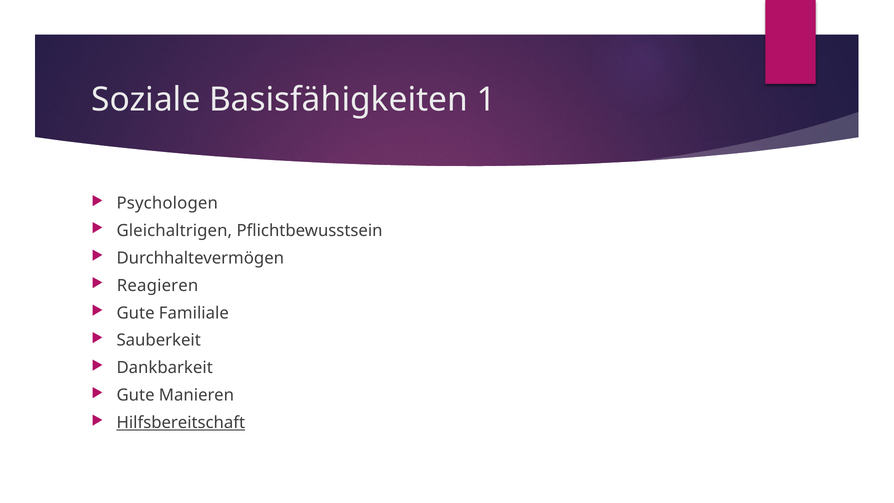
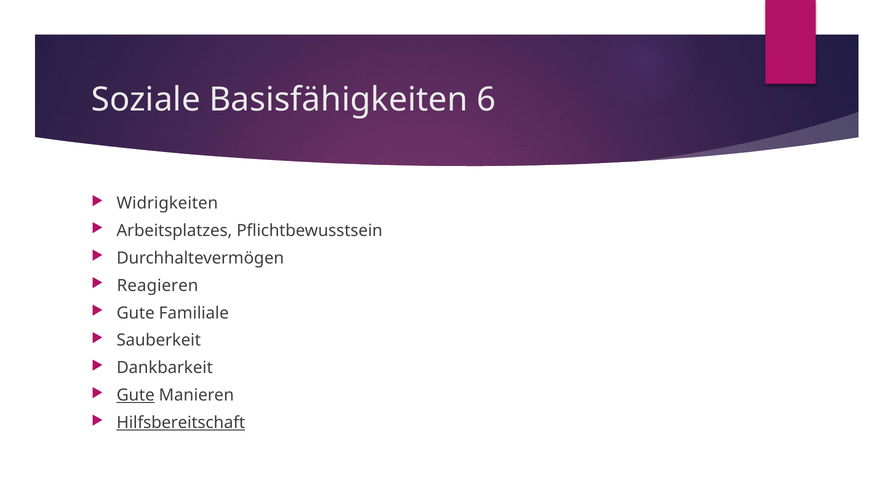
1: 1 -> 6
Psychologen: Psychologen -> Widrigkeiten
Gleichaltrigen: Gleichaltrigen -> Arbeitsplatzes
Gute at (136, 395) underline: none -> present
